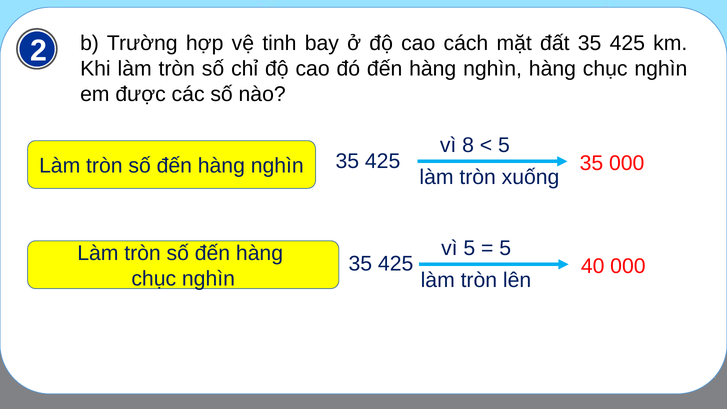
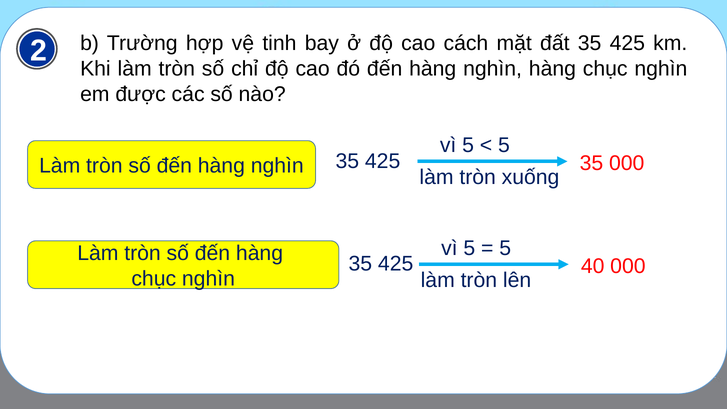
8 at (468, 145): 8 -> 5
